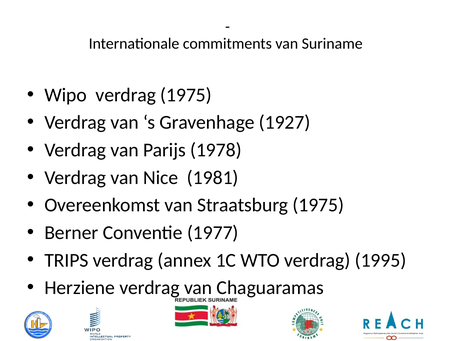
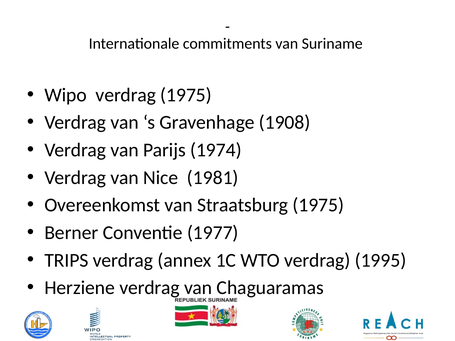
1927: 1927 -> 1908
1978: 1978 -> 1974
